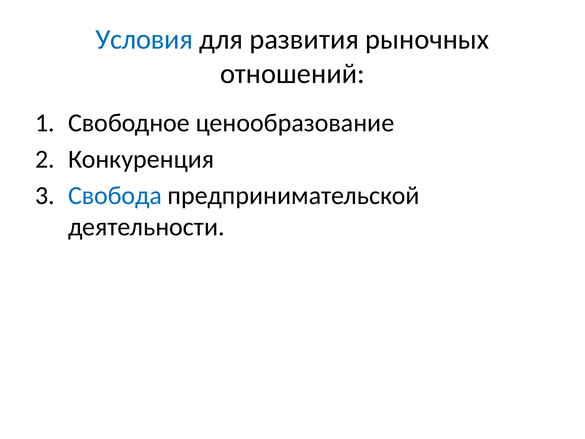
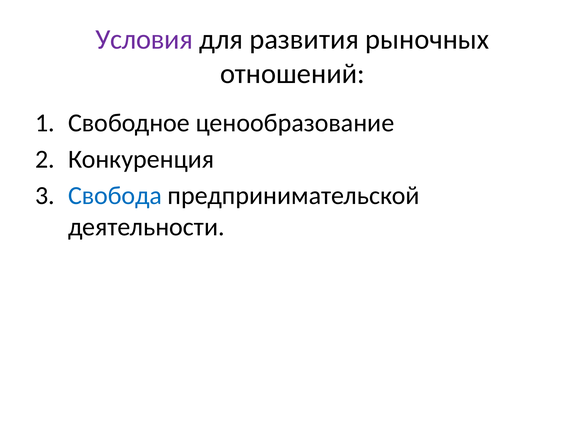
Условия colour: blue -> purple
